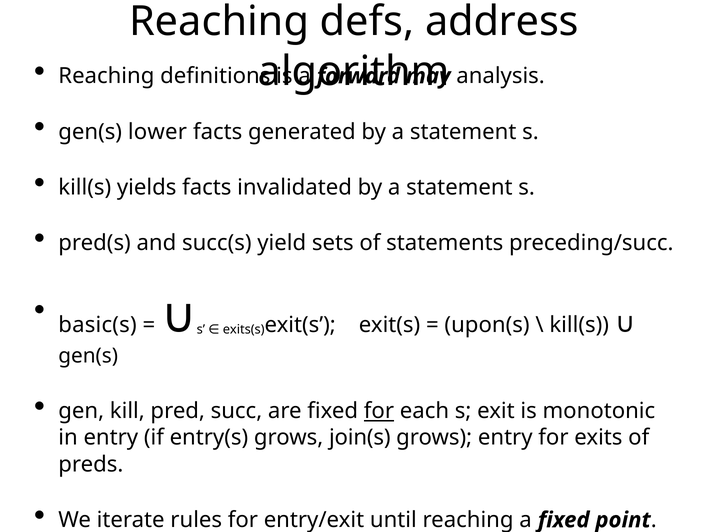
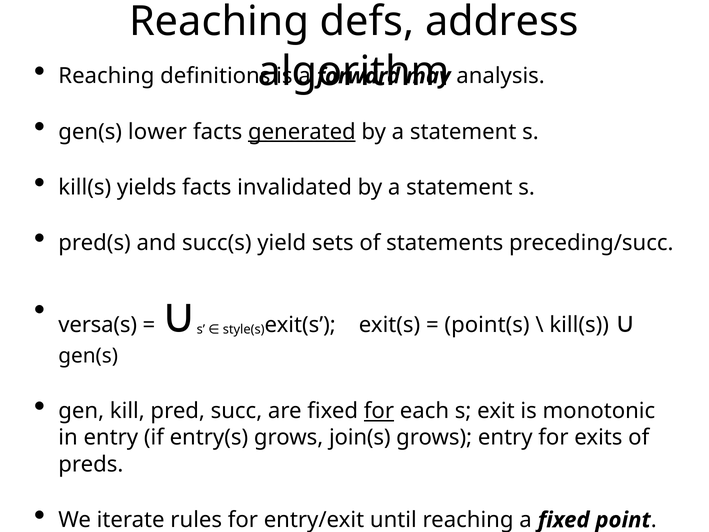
generated underline: none -> present
basic(s: basic(s -> versa(s
exits(s: exits(s -> style(s
upon(s: upon(s -> point(s
